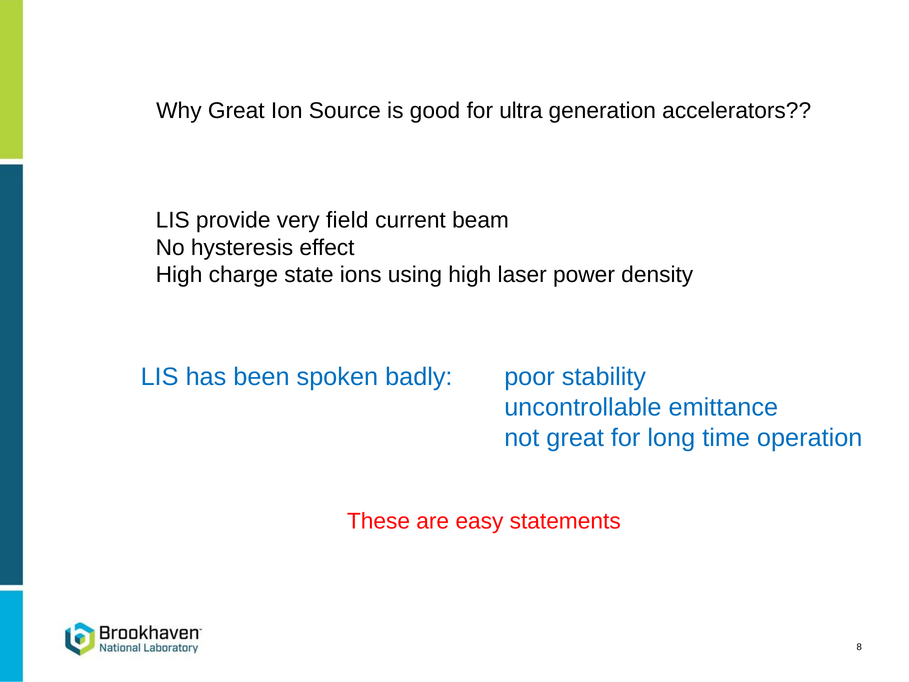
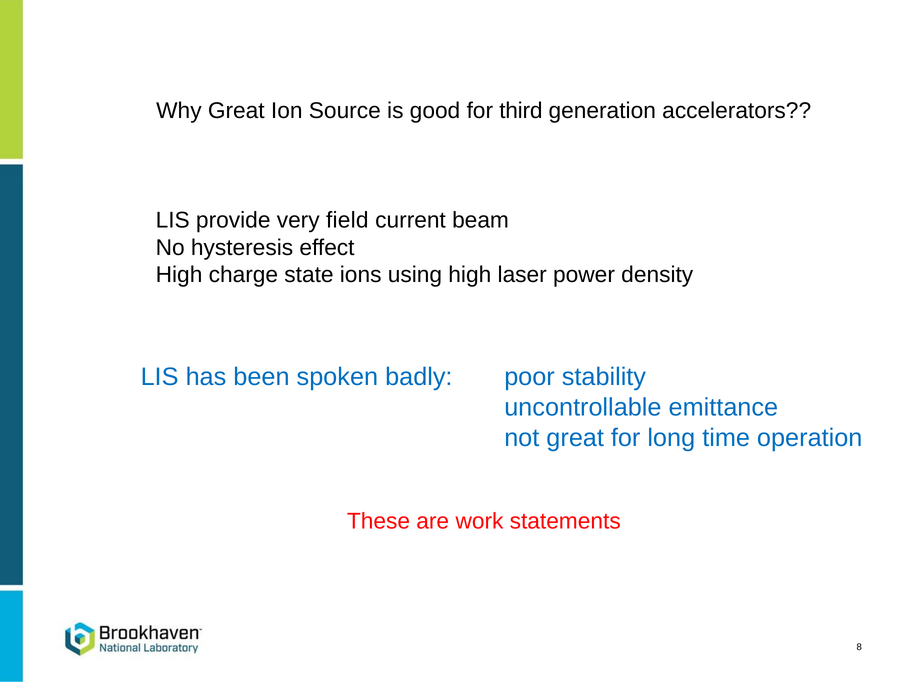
ultra: ultra -> third
easy: easy -> work
